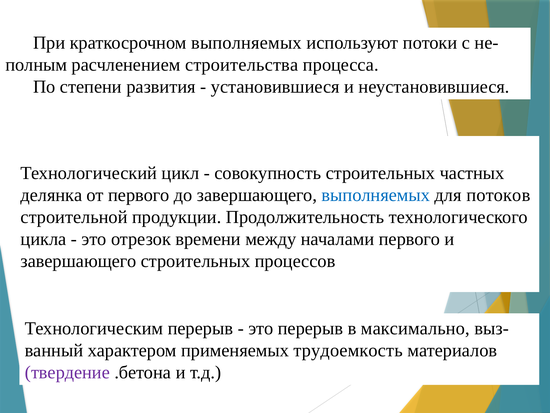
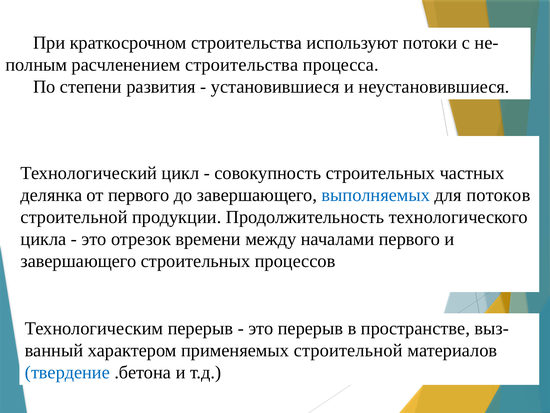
краткосрочном выполняемых: выполняемых -> строительства
максимально: максимально -> пространстве
применяемых трудоемкость: трудоемкость -> строительной
твердение colour: purple -> blue
